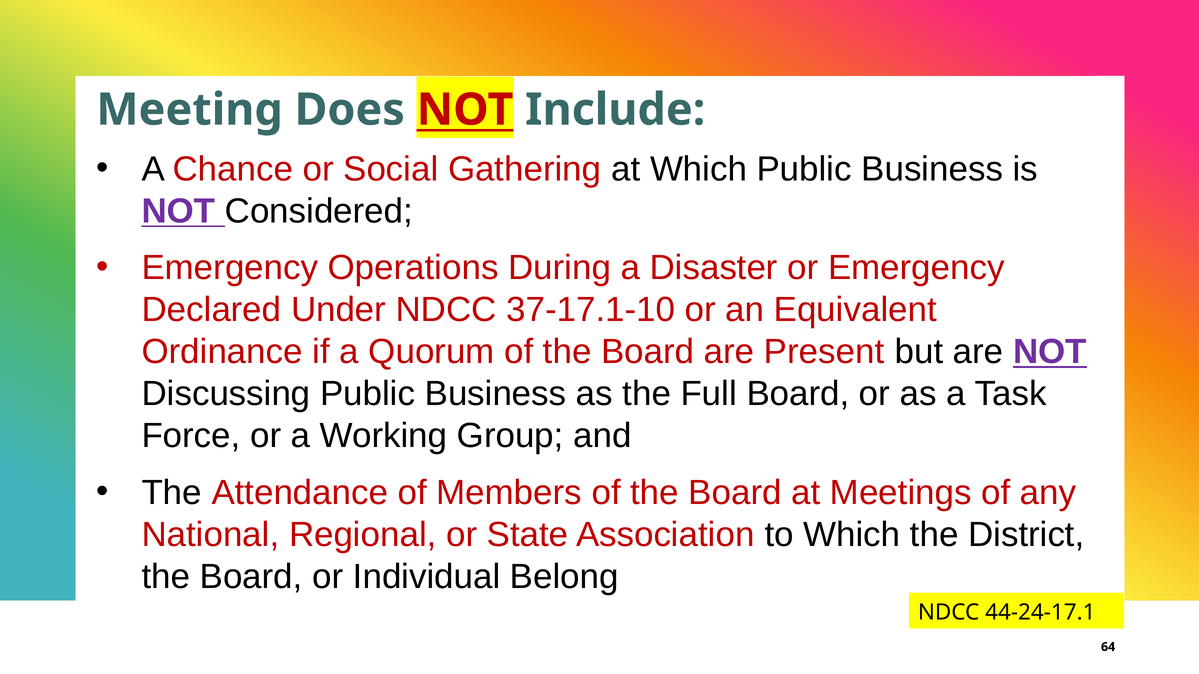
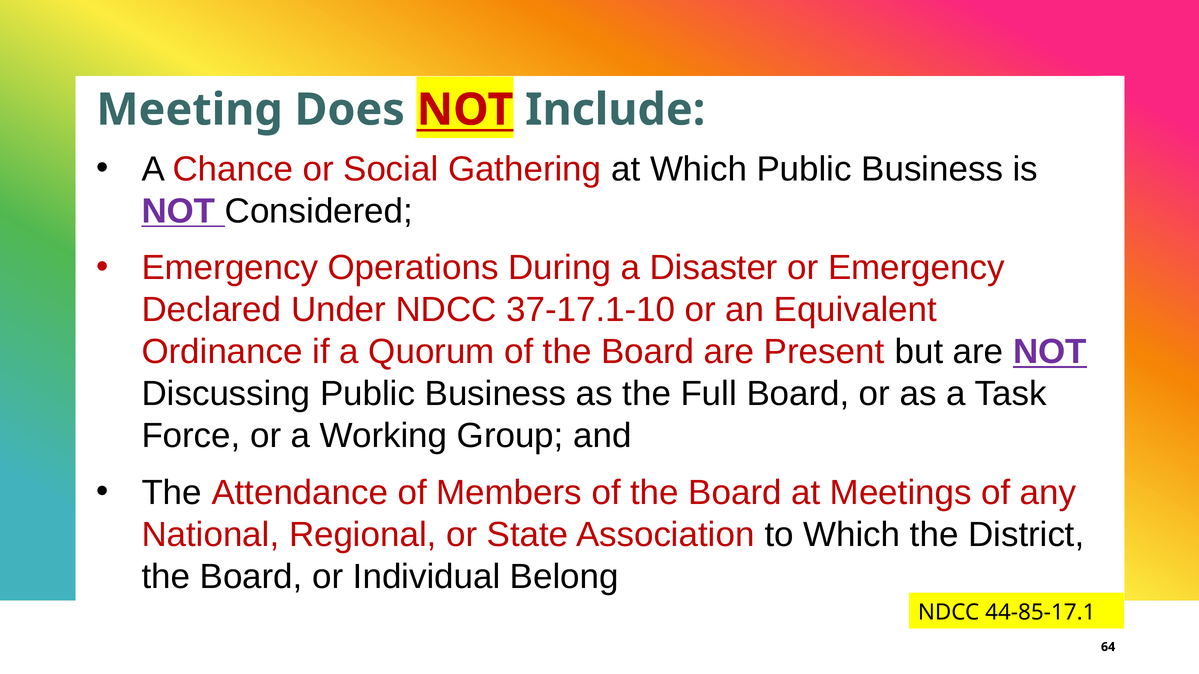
44-24-17.1: 44-24-17.1 -> 44-85-17.1
